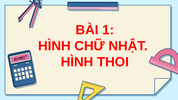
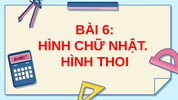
1: 1 -> 6
